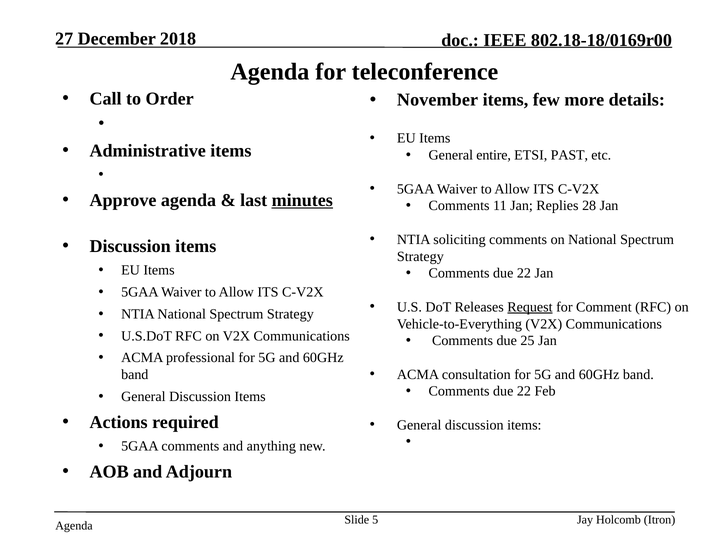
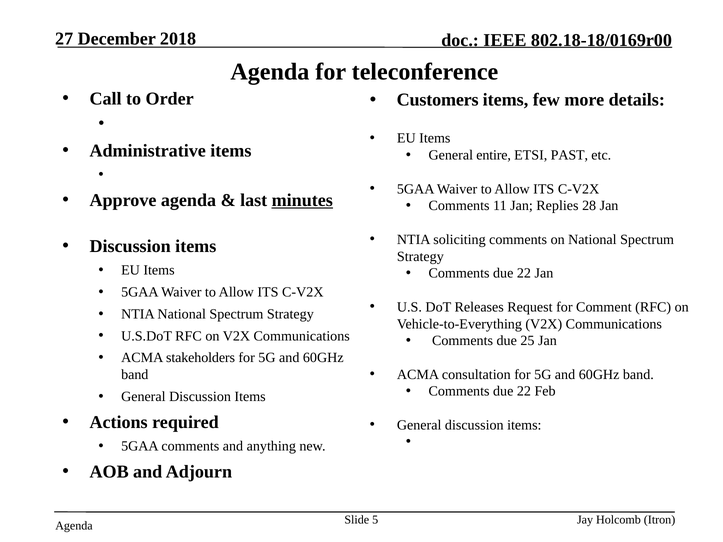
November: November -> Customers
Request underline: present -> none
professional: professional -> stakeholders
